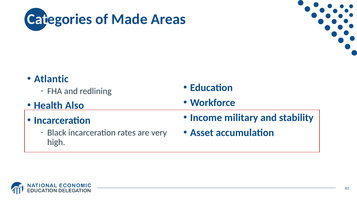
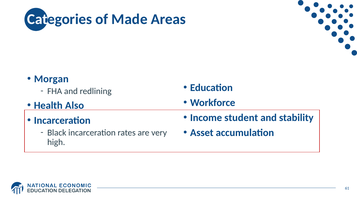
Atlantic: Atlantic -> Morgan
military: military -> student
